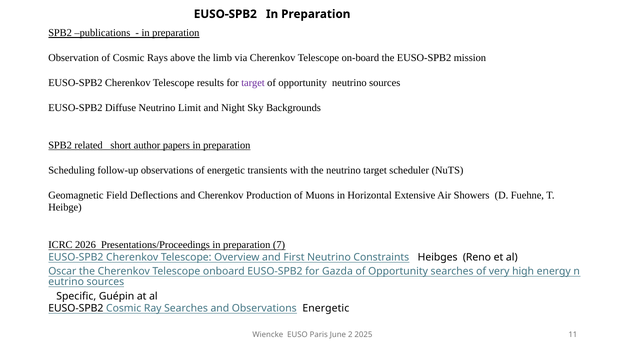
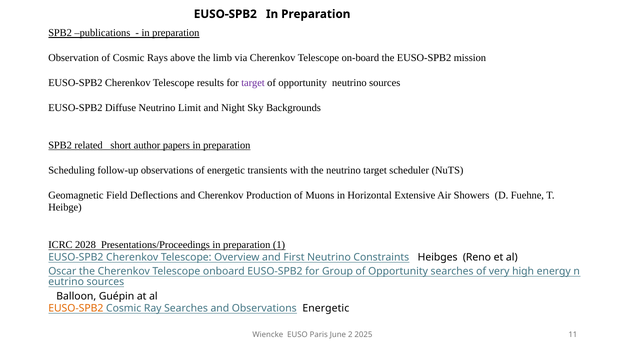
2026: 2026 -> 2028
7: 7 -> 1
Gazda: Gazda -> Group
Specific: Specific -> Balloon
EUSO-SPB2 at (76, 309) colour: black -> orange
